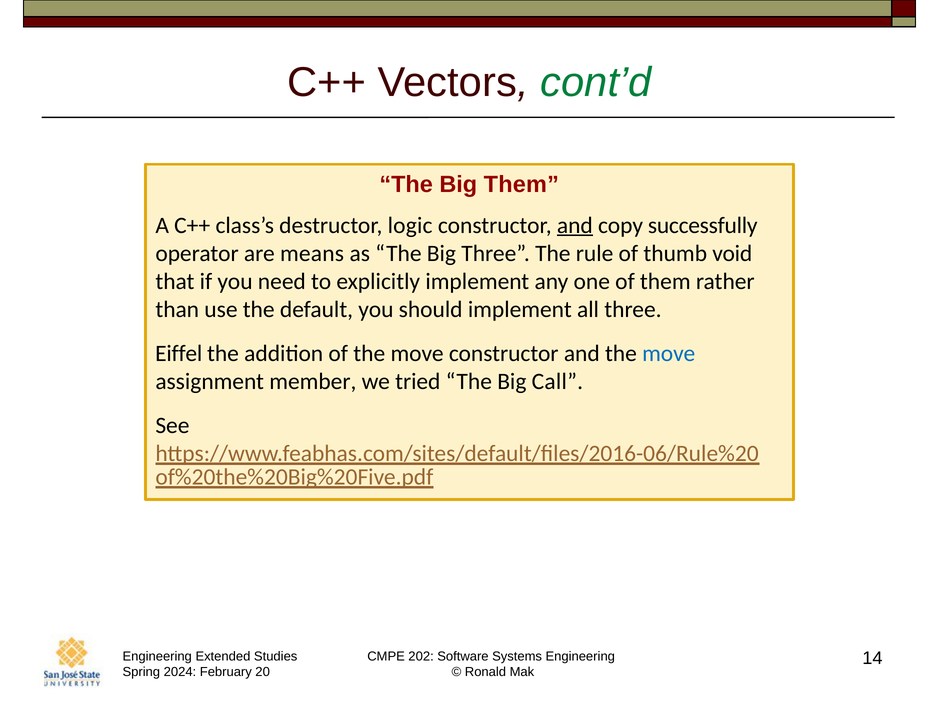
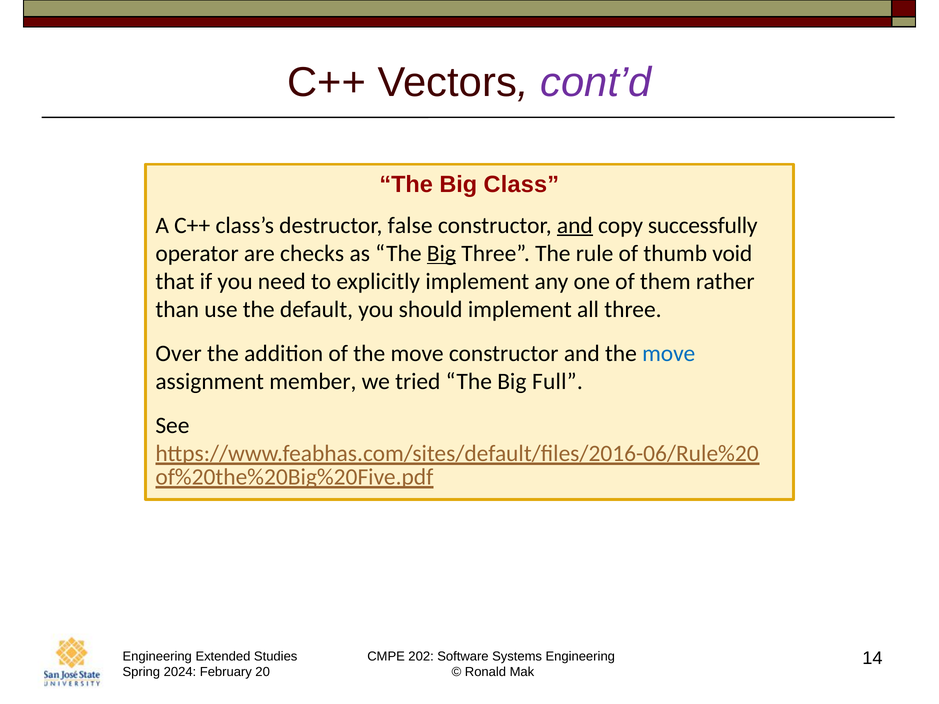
cont’d colour: green -> purple
Big Them: Them -> Class
logic: logic -> false
means: means -> checks
Big at (441, 254) underline: none -> present
Eiffel: Eiffel -> Over
Call: Call -> Full
